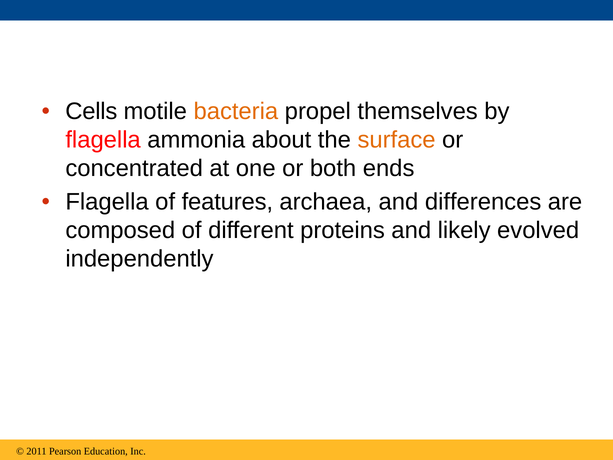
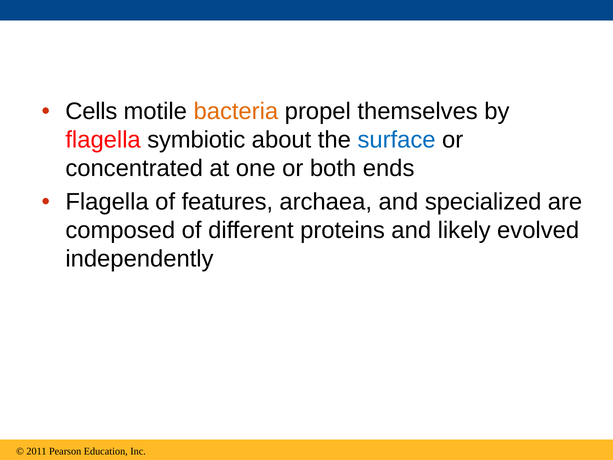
ammonia: ammonia -> symbiotic
surface colour: orange -> blue
differences: differences -> specialized
